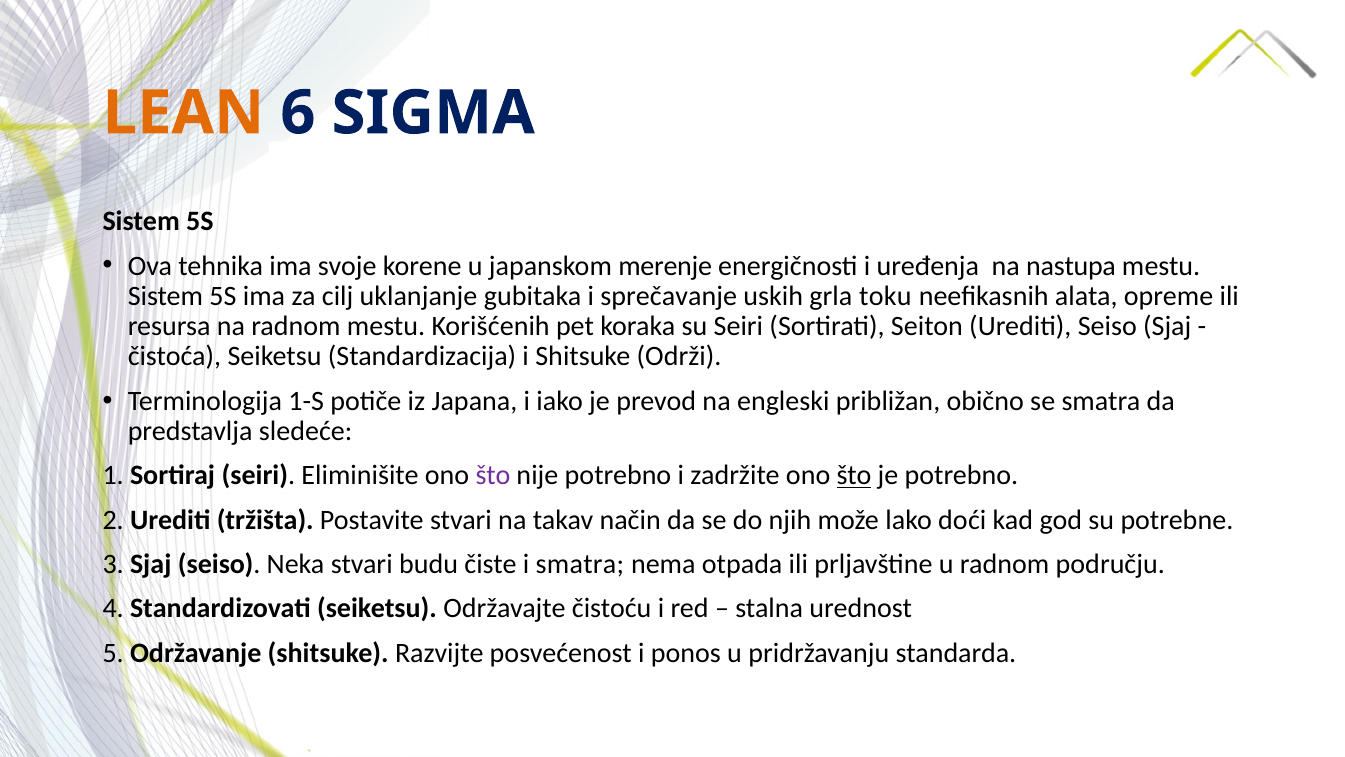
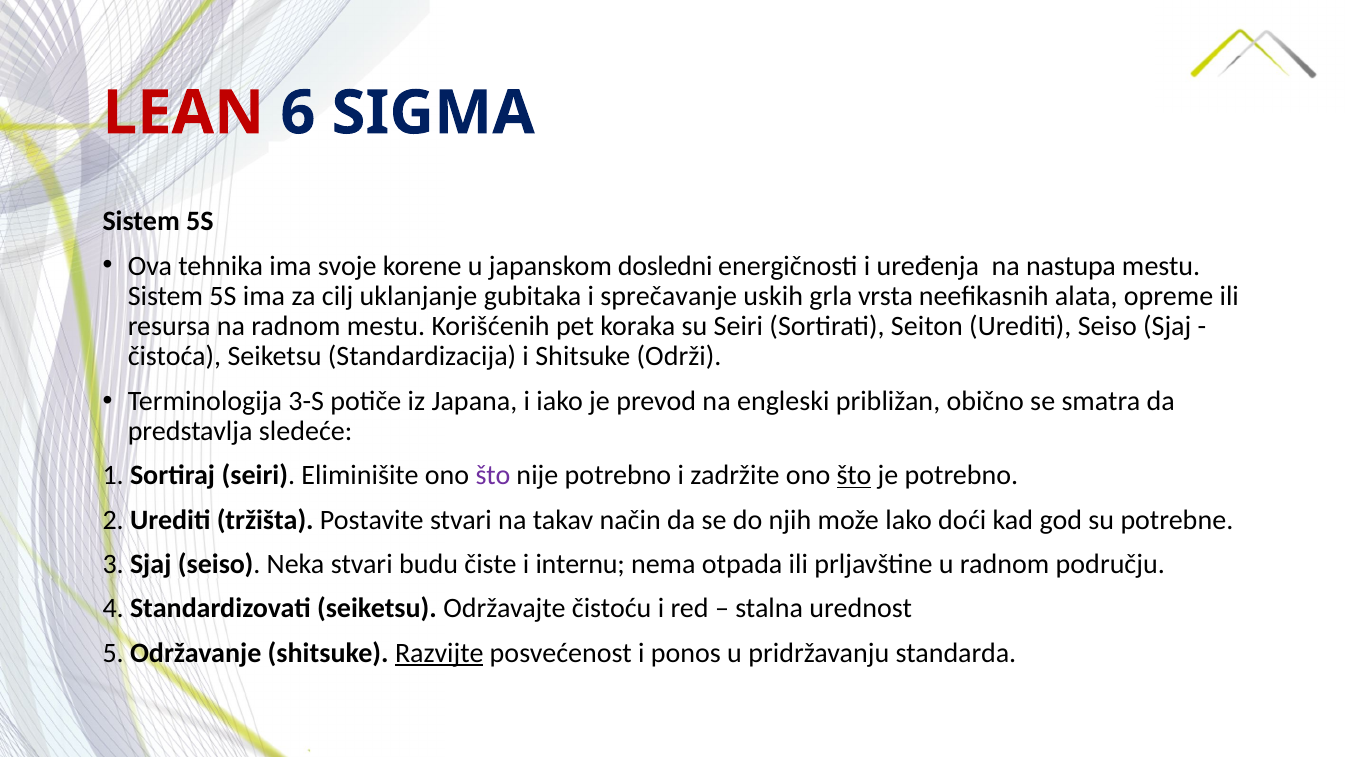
LEAN colour: orange -> red
merenje: merenje -> dosledni
toku: toku -> vrsta
1-S: 1-S -> 3-S
i smatra: smatra -> internu
Razvijte underline: none -> present
